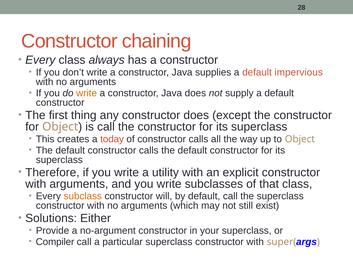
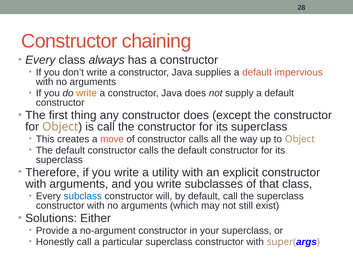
today: today -> move
subclass colour: orange -> blue
Compiler: Compiler -> Honestly
